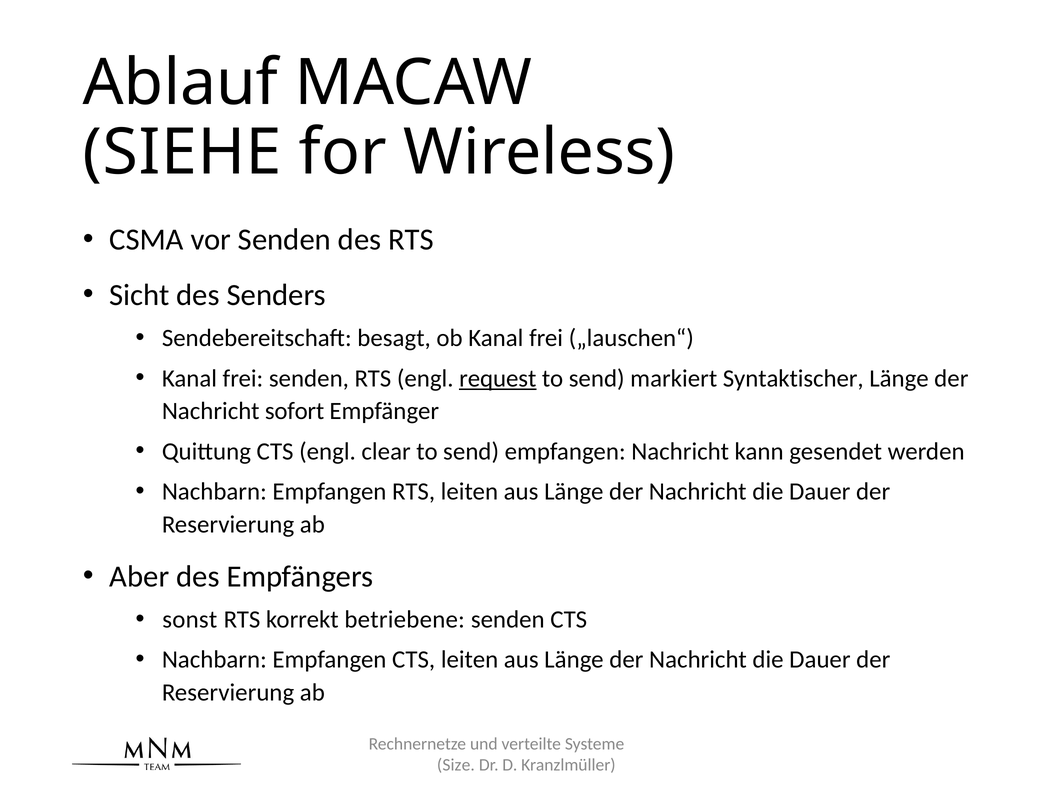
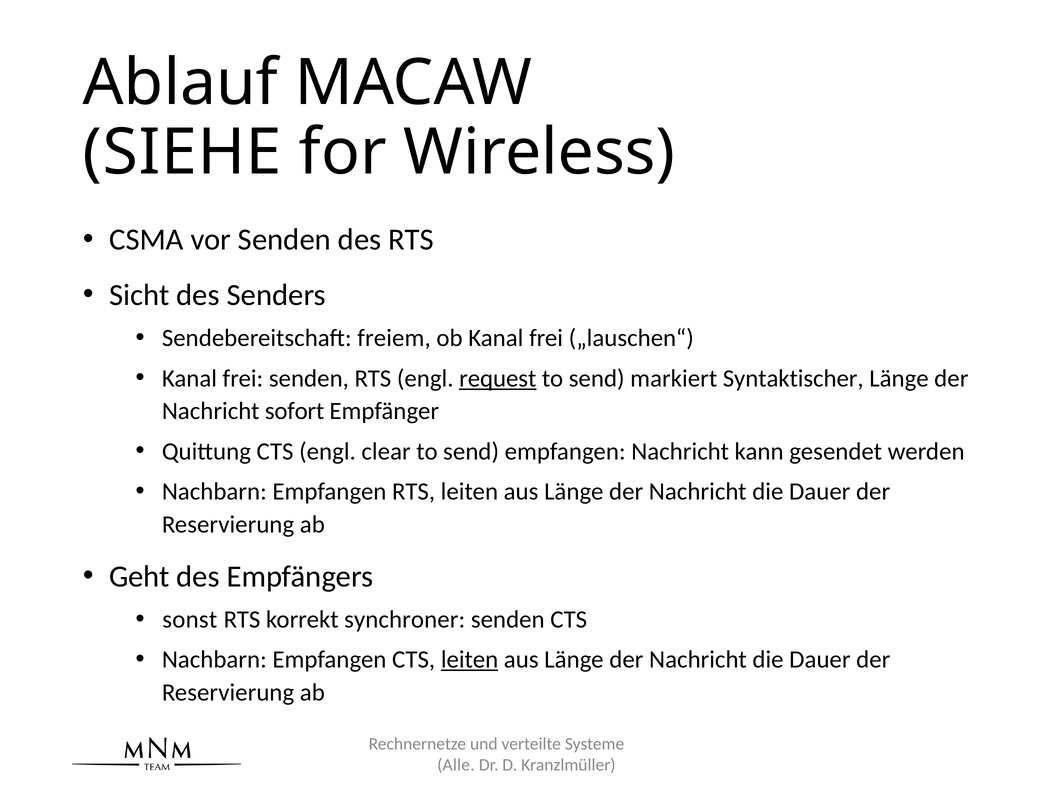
besagt: besagt -> freiem
Aber: Aber -> Geht
betriebene: betriebene -> synchroner
leiten at (470, 660) underline: none -> present
Size: Size -> Alle
